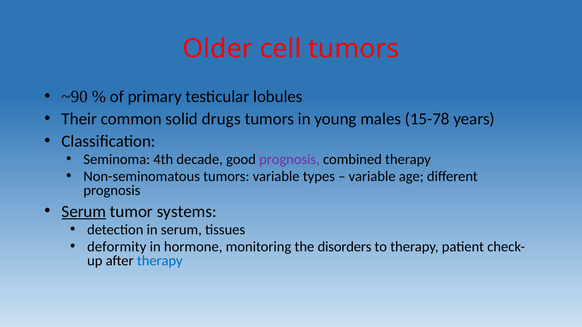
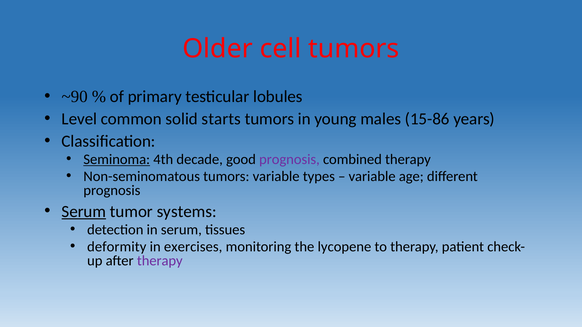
Their: Their -> Level
drugs: drugs -> starts
15-78: 15-78 -> 15-86
Seminoma underline: none -> present
hormone: hormone -> exercises
disorders: disorders -> lycopene
therapy at (160, 261) colour: blue -> purple
